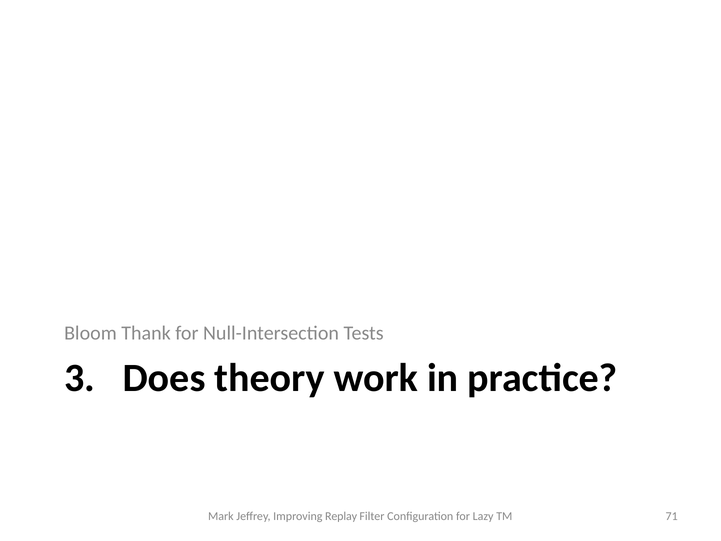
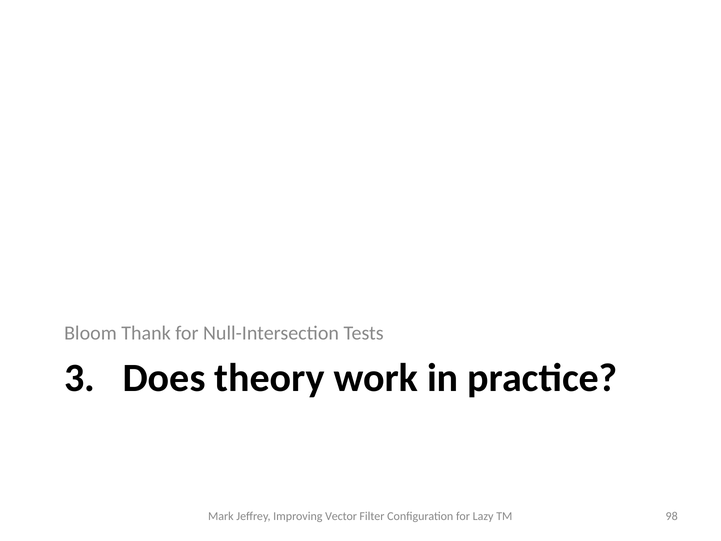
Replay: Replay -> Vector
71: 71 -> 98
